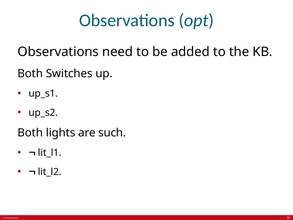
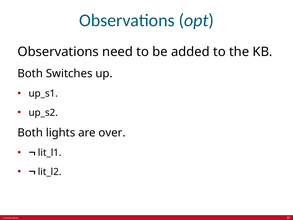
such: such -> over
